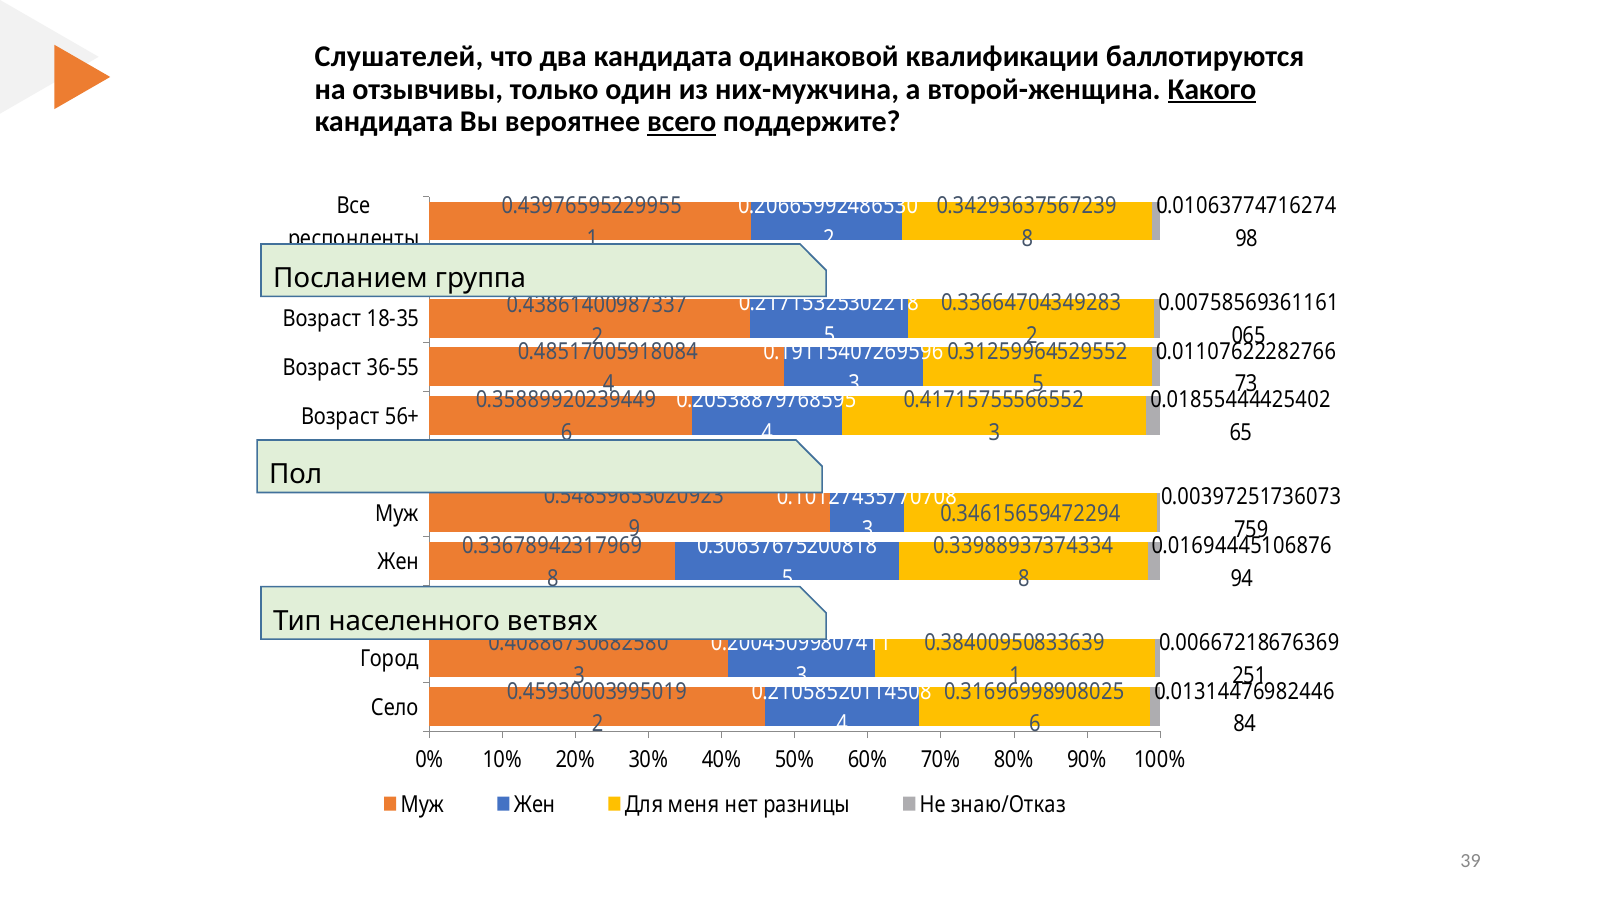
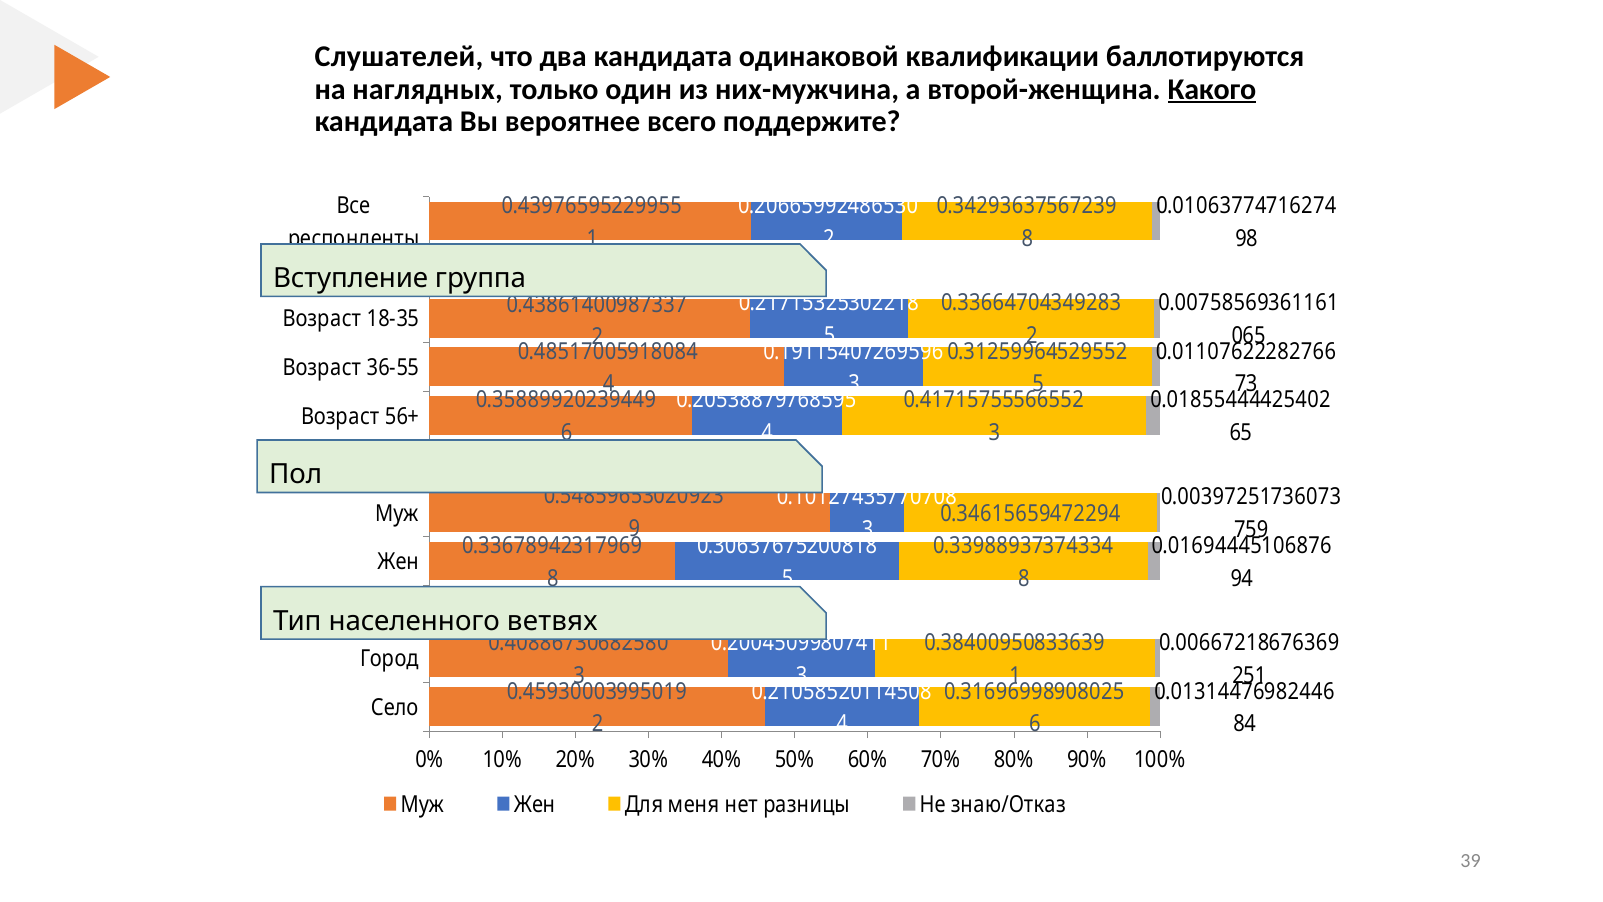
отзывчивы: отзывчивы -> наглядных
всего underline: present -> none
Посланием: Посланием -> Вступление
